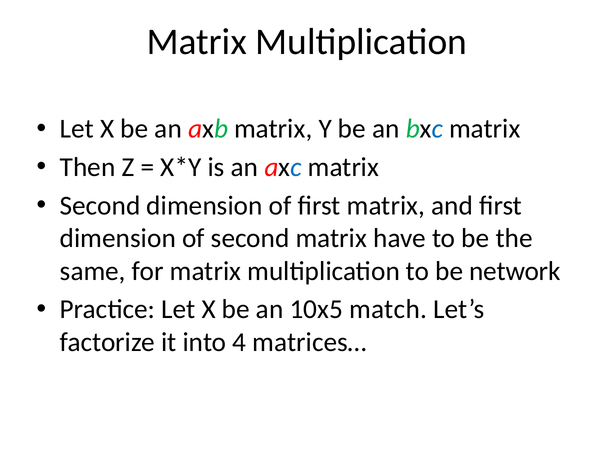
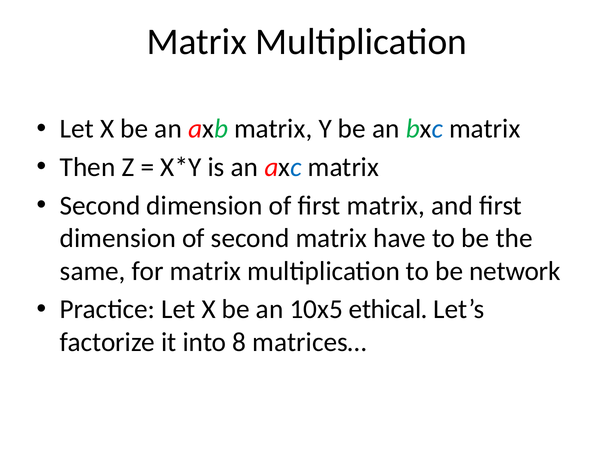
match: match -> ethical
4: 4 -> 8
